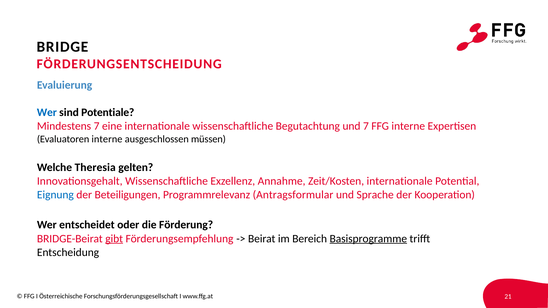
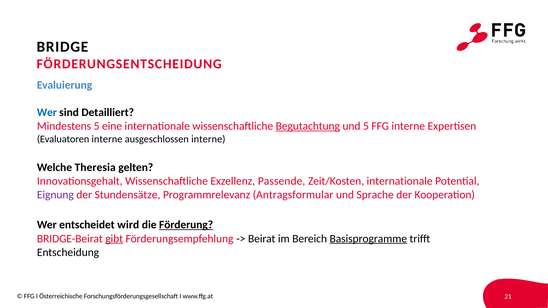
Potentiale: Potentiale -> Detailliert
Mindestens 7: 7 -> 5
Begutachtung underline: none -> present
und 7: 7 -> 5
ausgeschlossen müssen: müssen -> interne
Annahme: Annahme -> Passende
Eignung colour: blue -> purple
Beteiligungen: Beteiligungen -> Stundensätze
oder: oder -> wird
Förderung underline: none -> present
